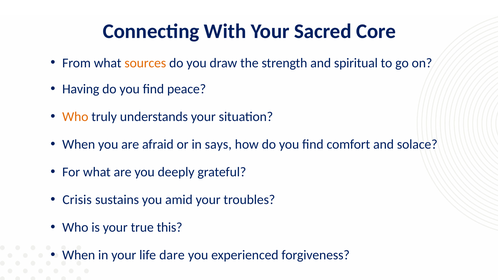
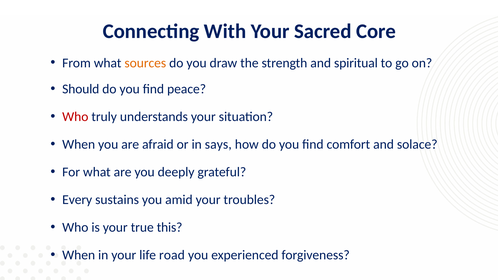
Having: Having -> Should
Who at (75, 117) colour: orange -> red
Crisis: Crisis -> Every
dare: dare -> road
